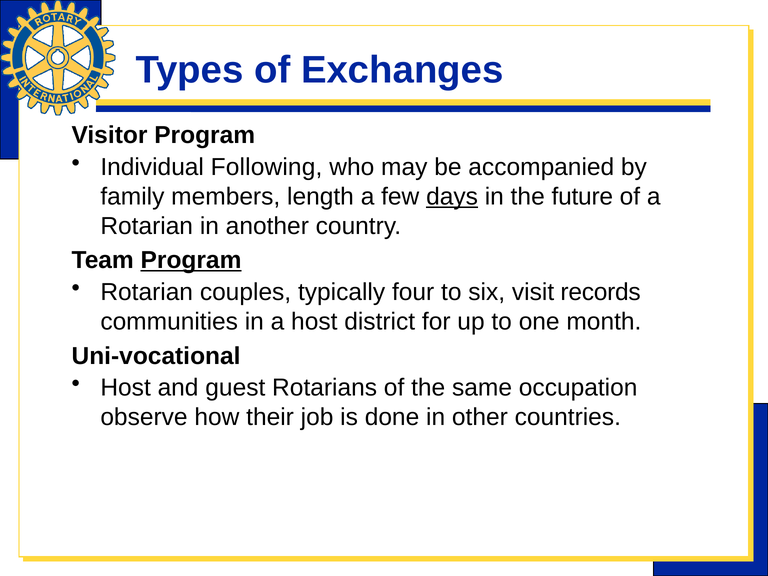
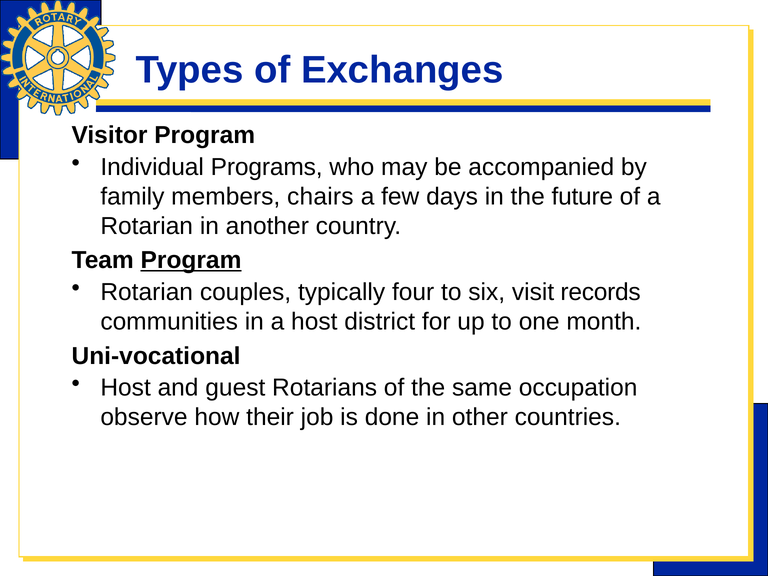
Following: Following -> Programs
length: length -> chairs
days underline: present -> none
